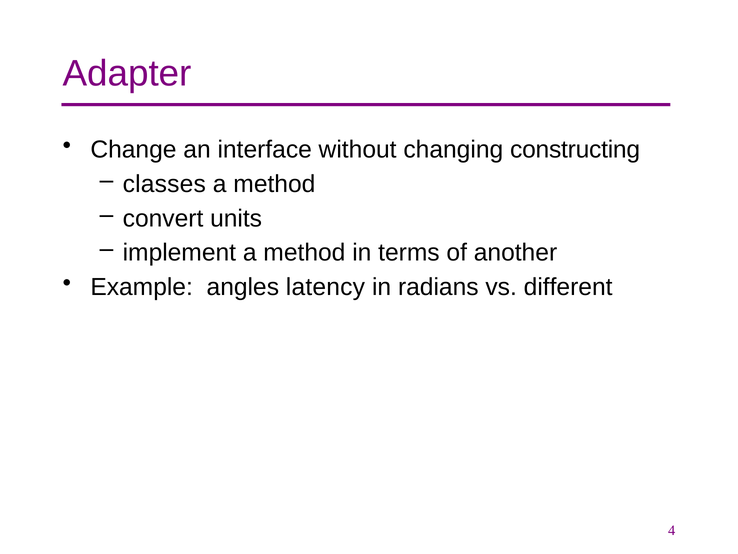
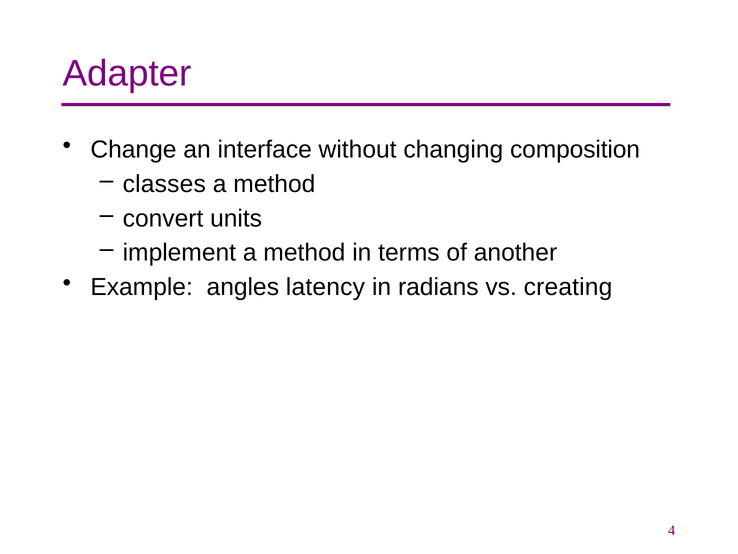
constructing: constructing -> composition
different: different -> creating
